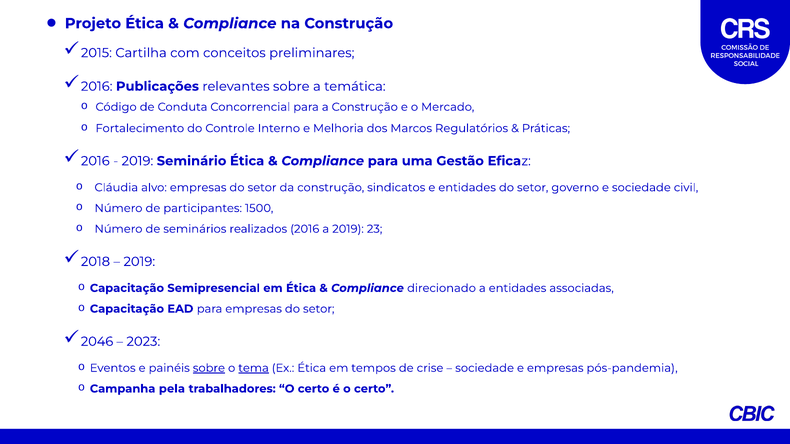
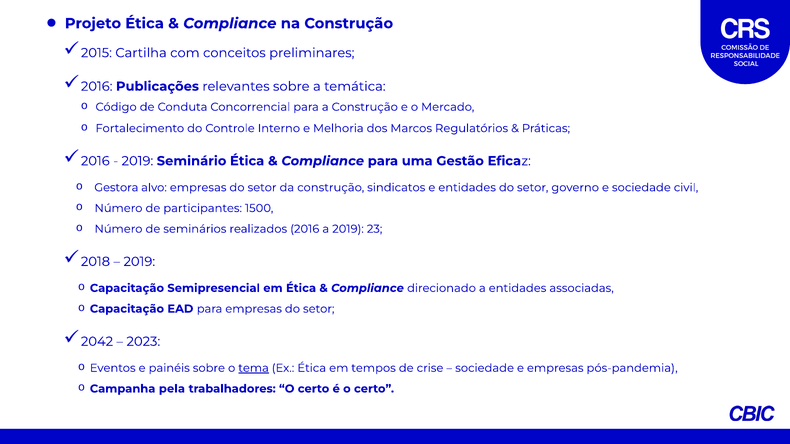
Cláudia: Cláudia -> Gestora
2046: 2046 -> 2042
sobre at (209, 368) underline: present -> none
